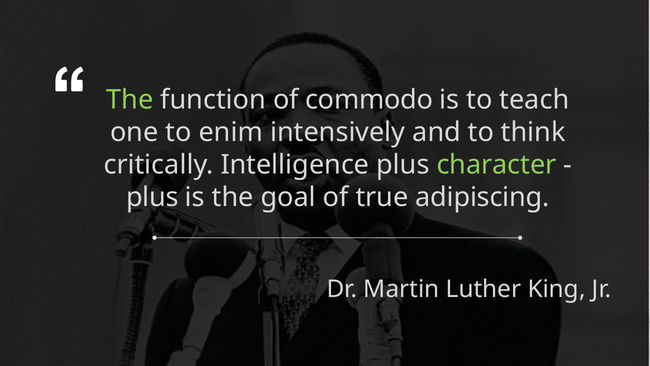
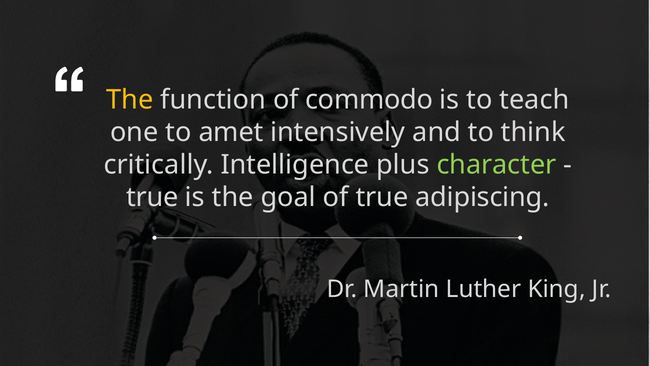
The at (130, 100) colour: light green -> yellow
enim: enim -> amet
plus at (152, 197): plus -> true
